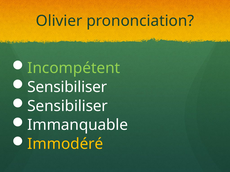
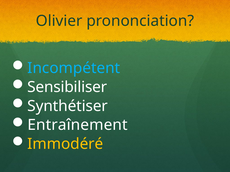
Incompétent colour: light green -> light blue
Sensibiliser at (68, 106): Sensibiliser -> Synthétiser
Immanquable: Immanquable -> Entraînement
